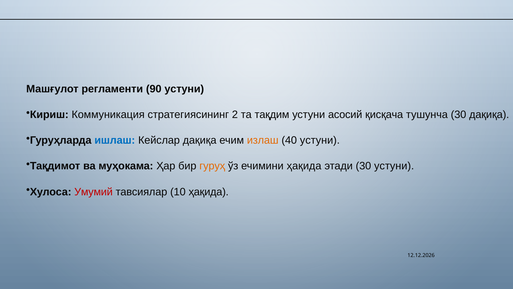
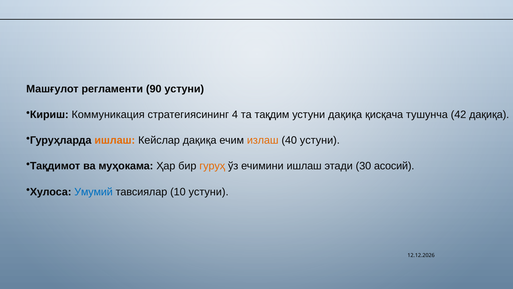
2: 2 -> 4
устуни асосий: асосий -> дақиқа
тушунча 30: 30 -> 42
ишлаш at (115, 140) colour: blue -> orange
ечимини ҳақида: ҳақида -> ишлаш
30 устуни: устуни -> асосий
Умумий colour: red -> blue
10 ҳақида: ҳақида -> устуни
